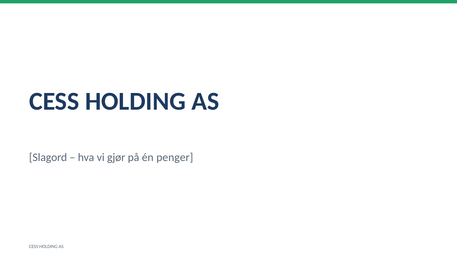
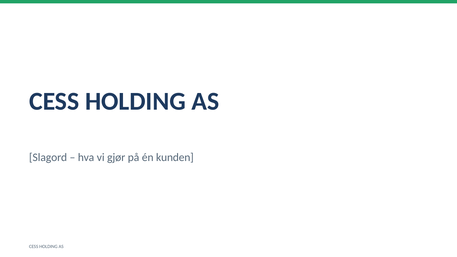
penger: penger -> kunden
